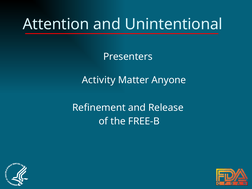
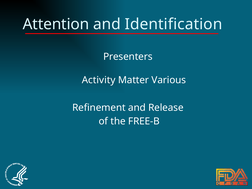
Unintentional: Unintentional -> Identification
Anyone: Anyone -> Various
